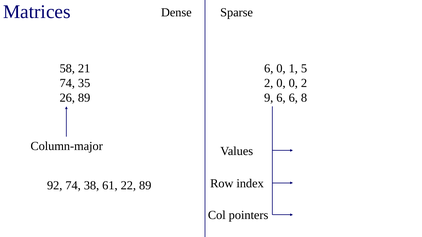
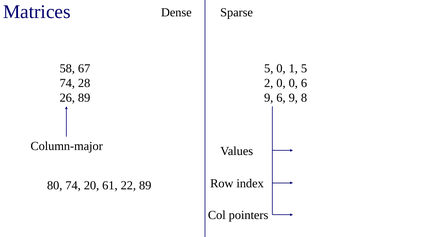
21: 21 -> 67
6 at (269, 69): 6 -> 5
35: 35 -> 28
2 at (304, 83): 2 -> 6
9 6 6: 6 -> 9
92: 92 -> 80
38: 38 -> 20
